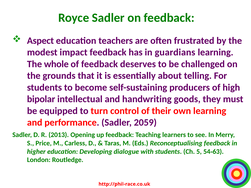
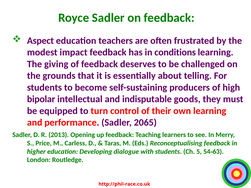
guardians: guardians -> conditions
whole: whole -> giving
handwriting: handwriting -> indisputable
2059: 2059 -> 2065
